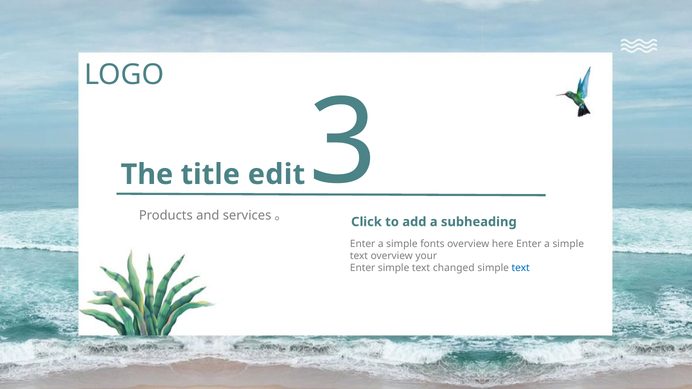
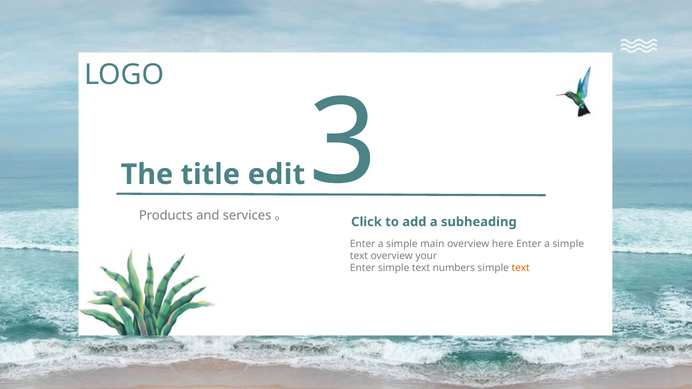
fonts: fonts -> main
changed: changed -> numbers
text at (521, 268) colour: blue -> orange
